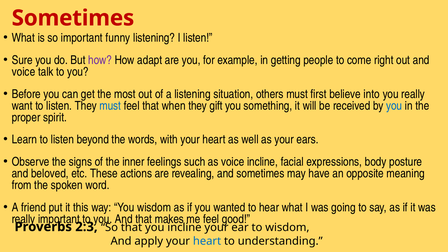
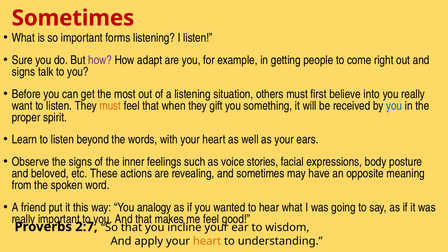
funny: funny -> forms
voice at (23, 72): voice -> signs
must at (110, 106) colour: blue -> orange
voice incline: incline -> stories
You wisdom: wisdom -> analogy
2:3: 2:3 -> 2:7
heart at (207, 241) colour: blue -> orange
